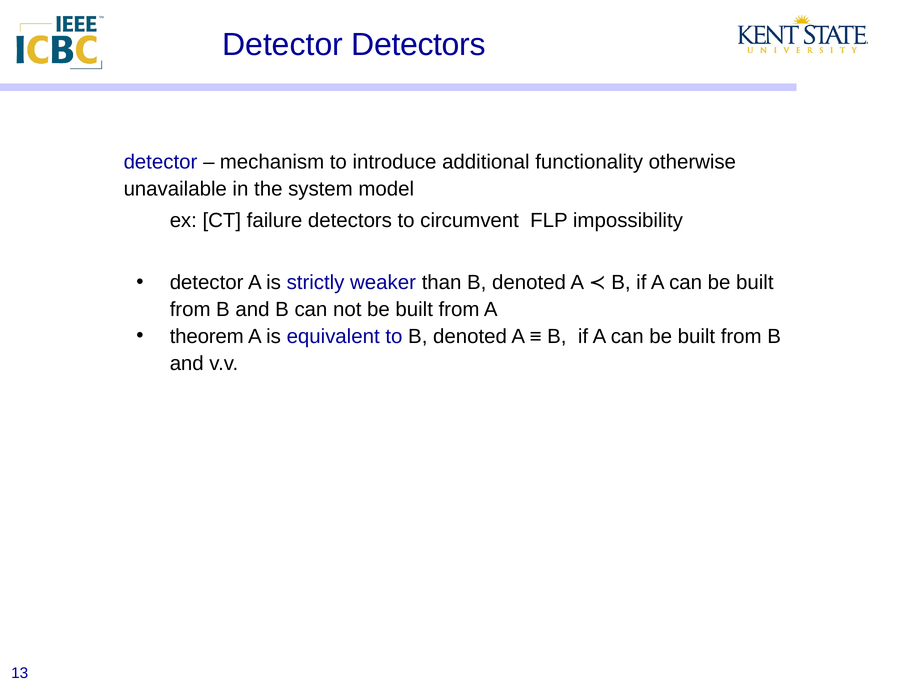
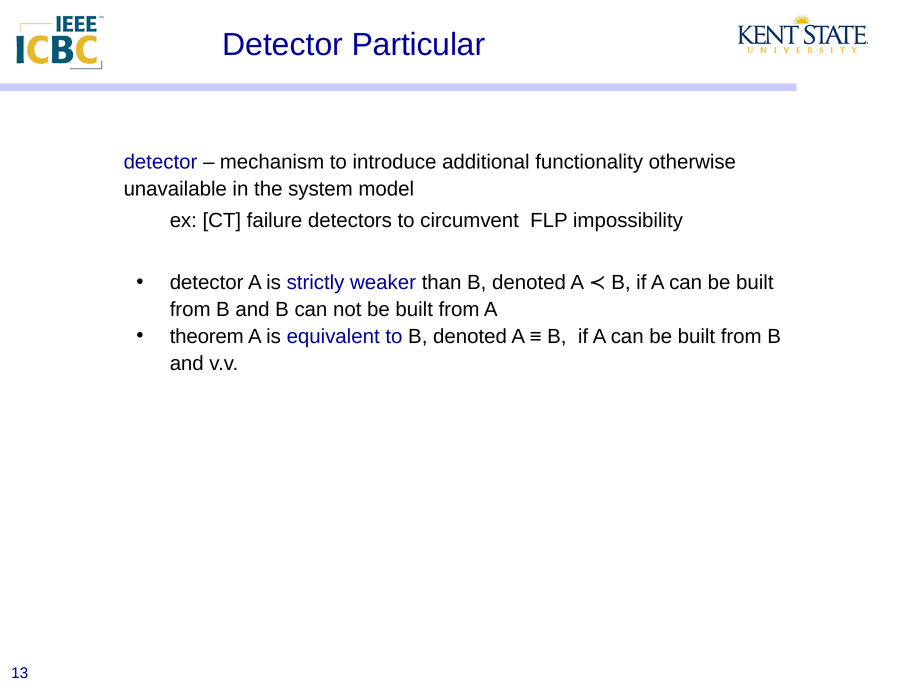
Detector Detectors: Detectors -> Particular
